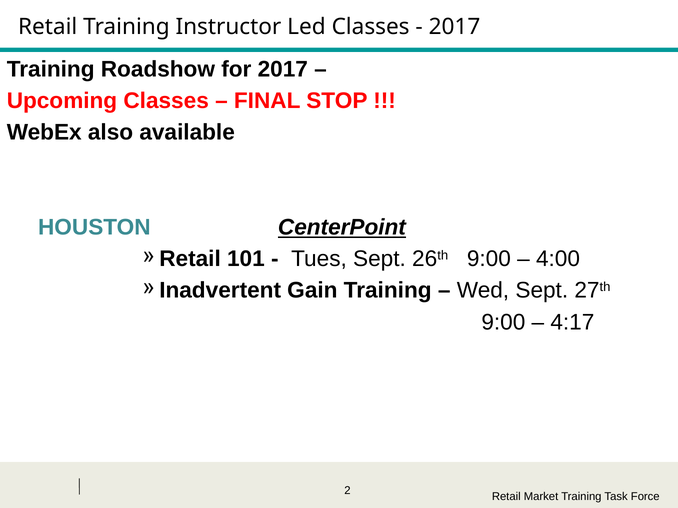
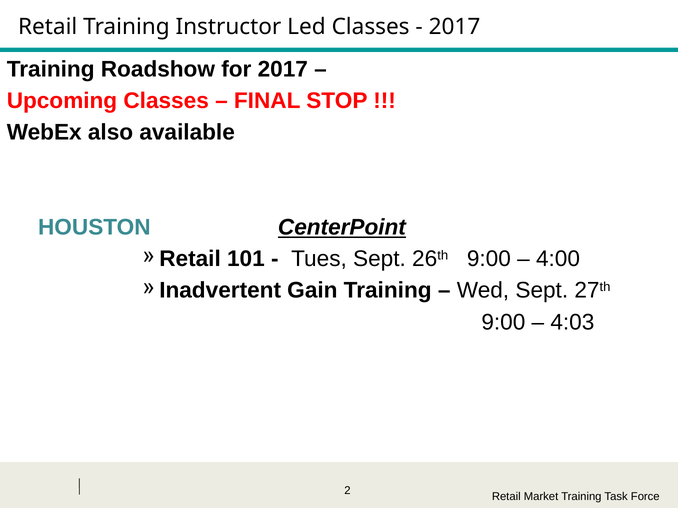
4:17: 4:17 -> 4:03
